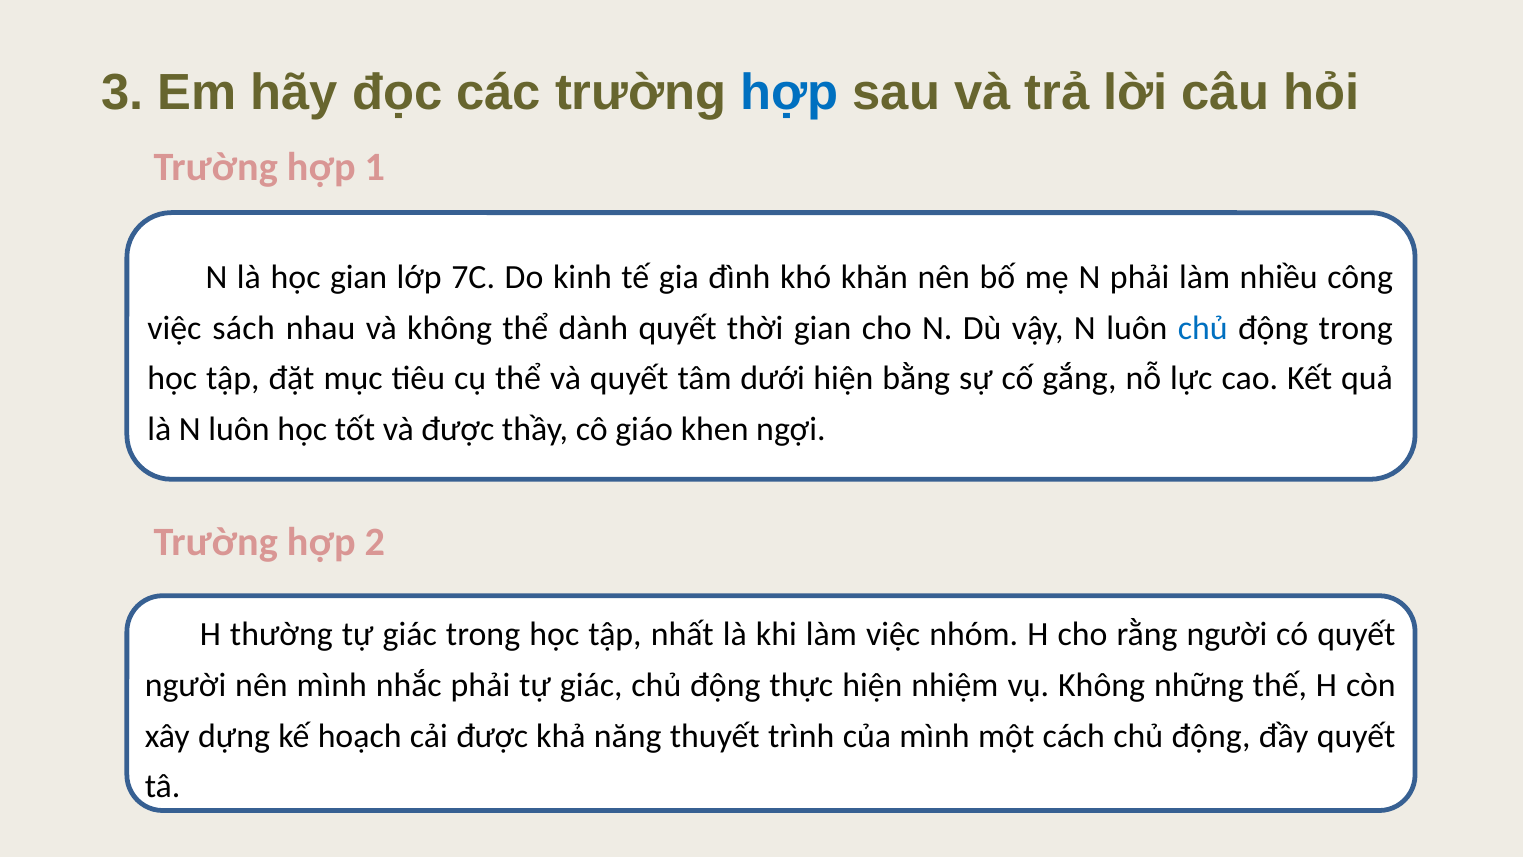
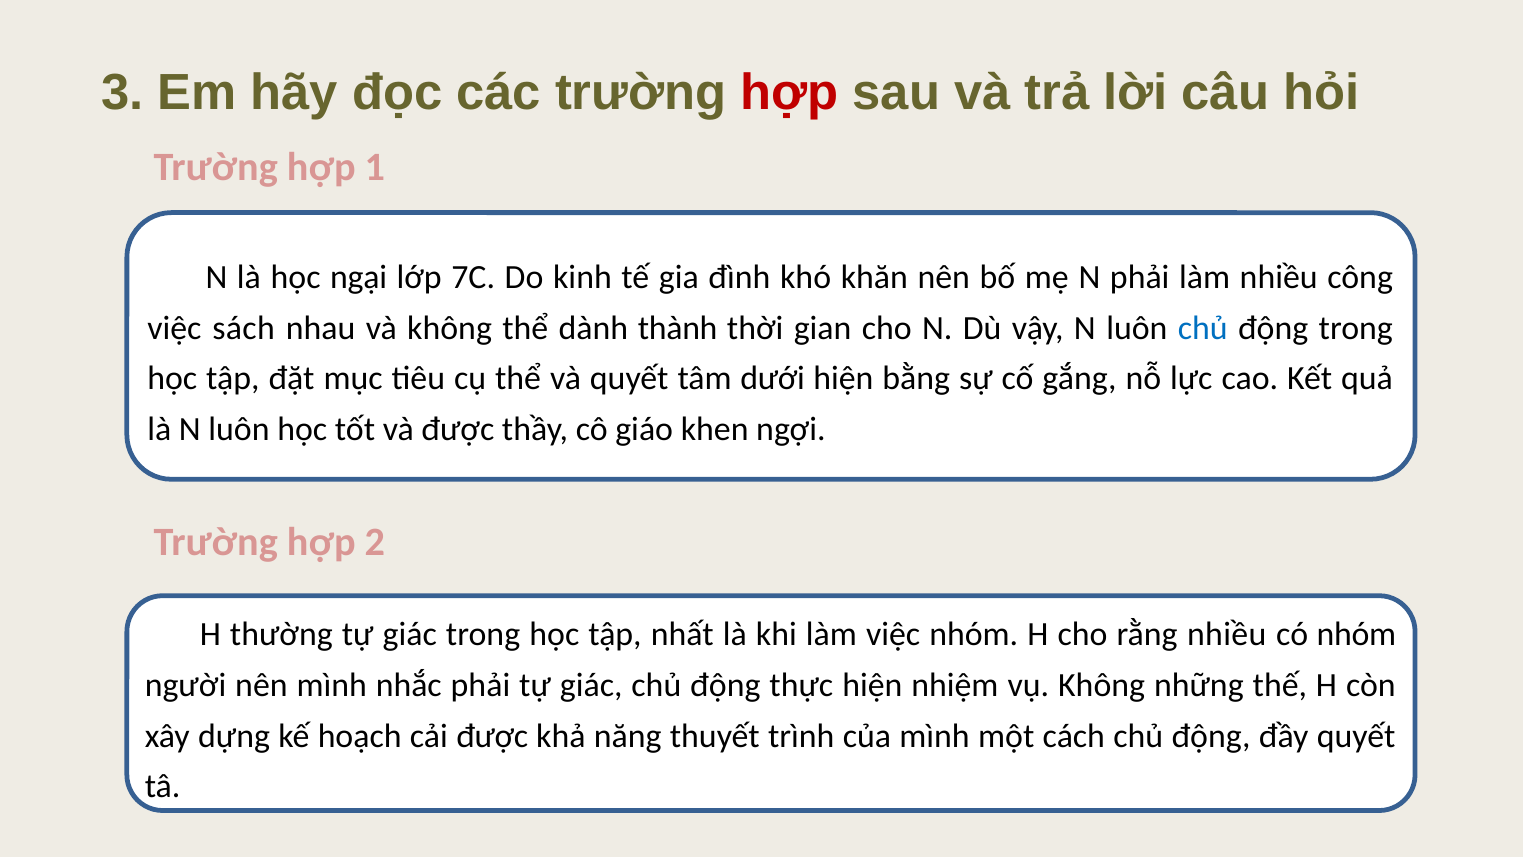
hợp at (790, 93) colour: blue -> red
học gian: gian -> ngại
dành quyết: quyết -> thành
rằng người: người -> nhiều
có quyết: quyết -> nhóm
